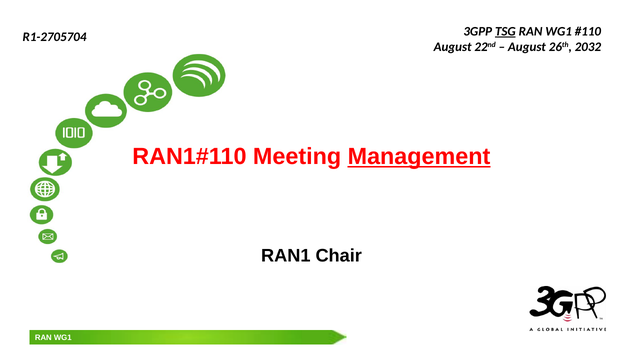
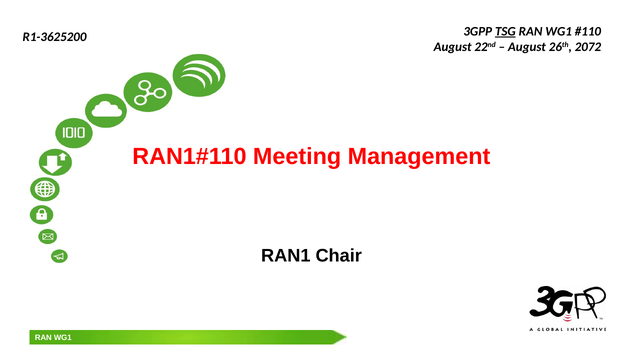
R1-2705704: R1-2705704 -> R1-3625200
2032: 2032 -> 2072
Management underline: present -> none
